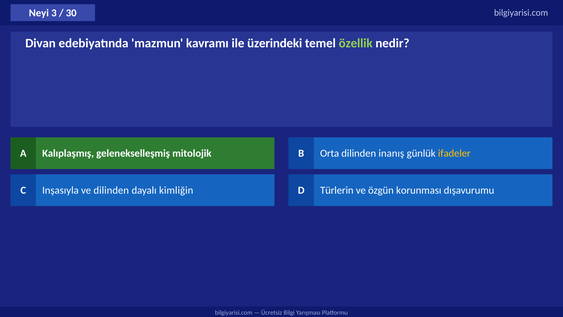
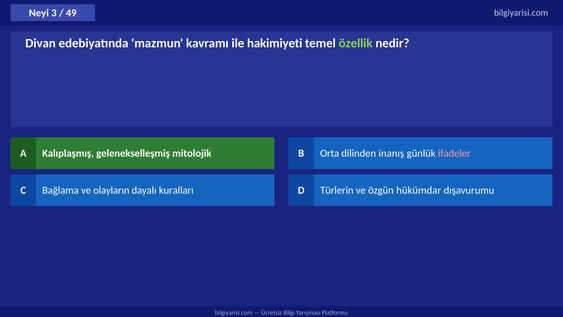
30: 30 -> 49
üzerindeki: üzerindeki -> hakimiyeti
ifadeler colour: yellow -> pink
Inşasıyla: Inşasıyla -> Bağlama
ve dilinden: dilinden -> olayların
kimliğin: kimliğin -> kuralları
korunması: korunması -> hükümdar
